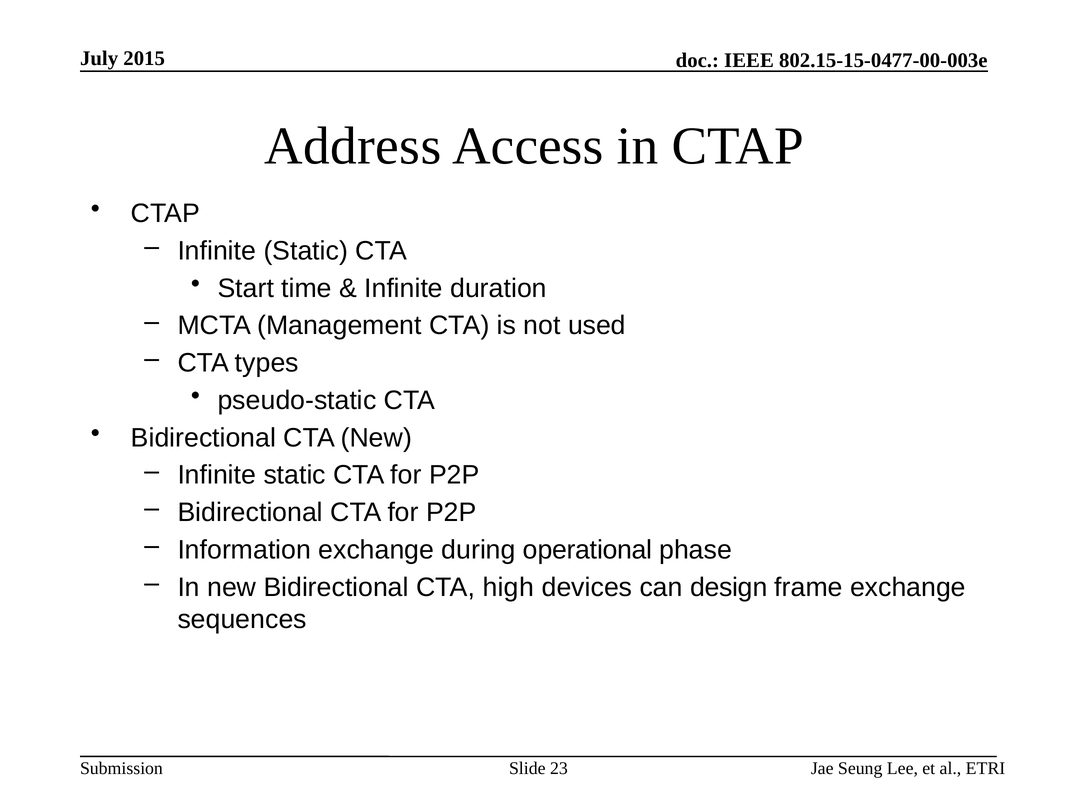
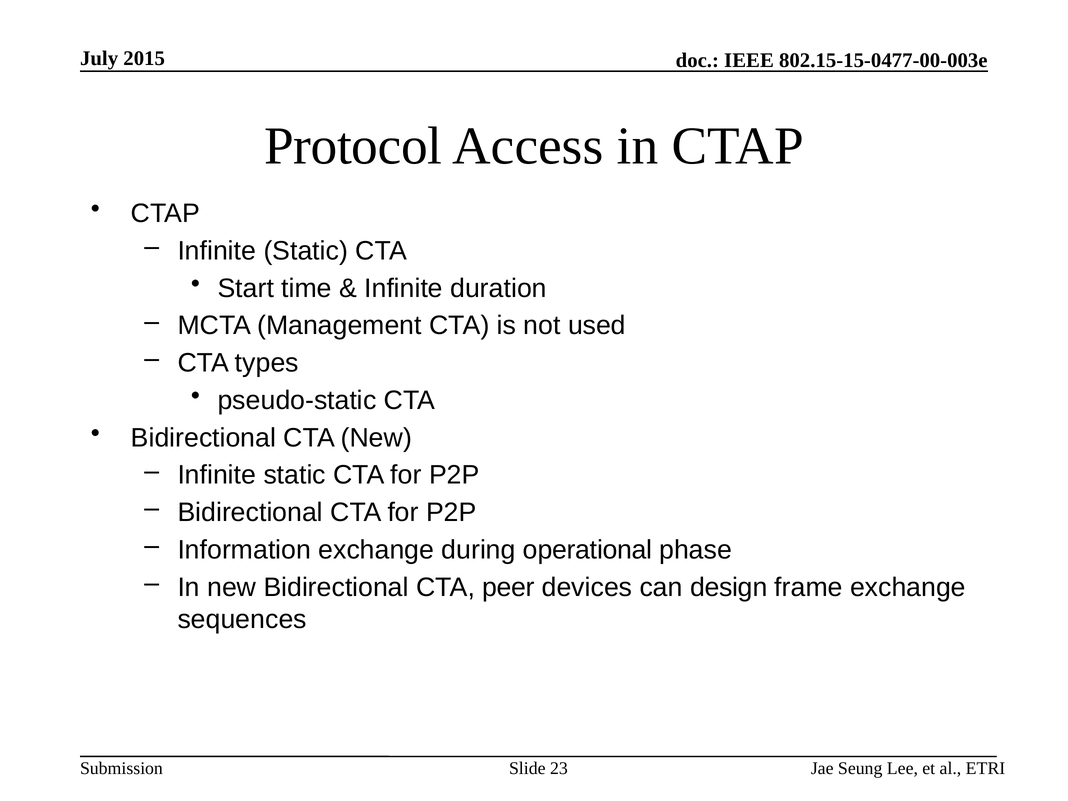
Address: Address -> Protocol
high: high -> peer
